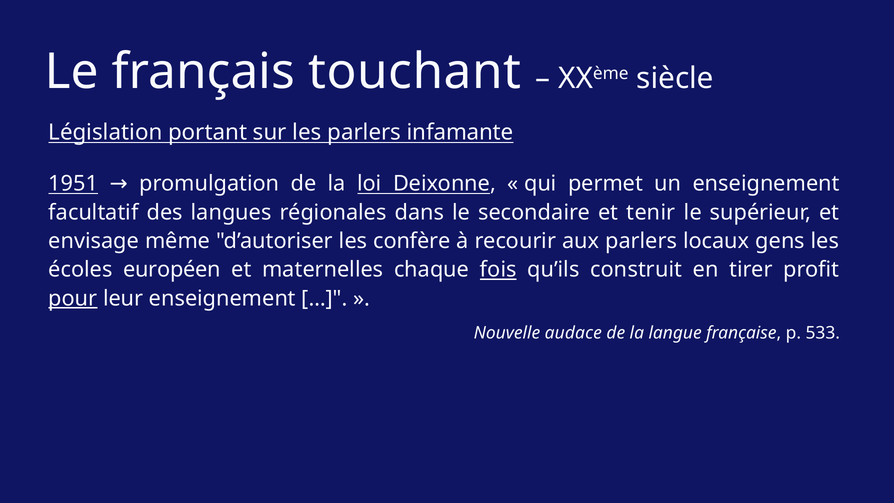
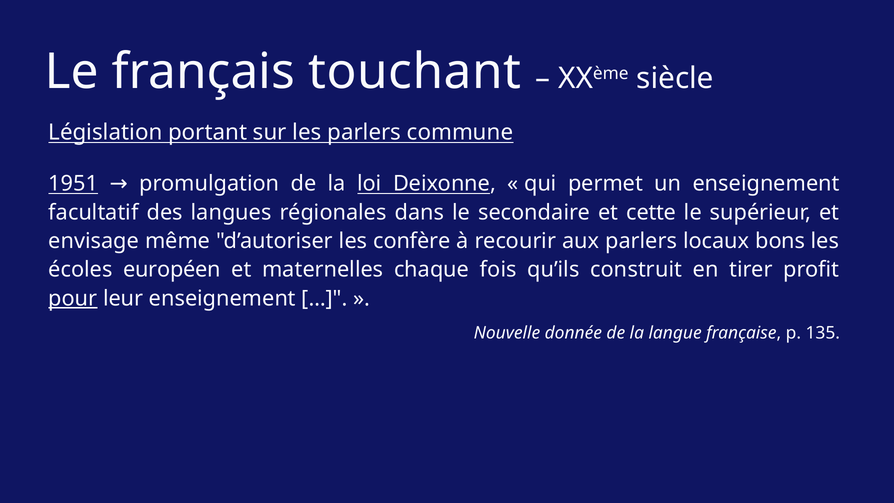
infamante: infamante -> commune
tenir: tenir -> cette
gens: gens -> bons
fois underline: present -> none
audace: audace -> donnée
533: 533 -> 135
